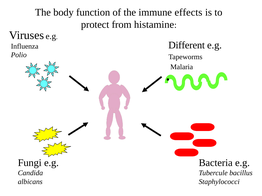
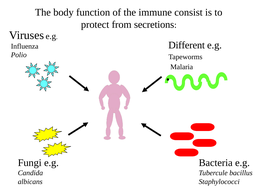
effects: effects -> consist
histamine: histamine -> secretions
